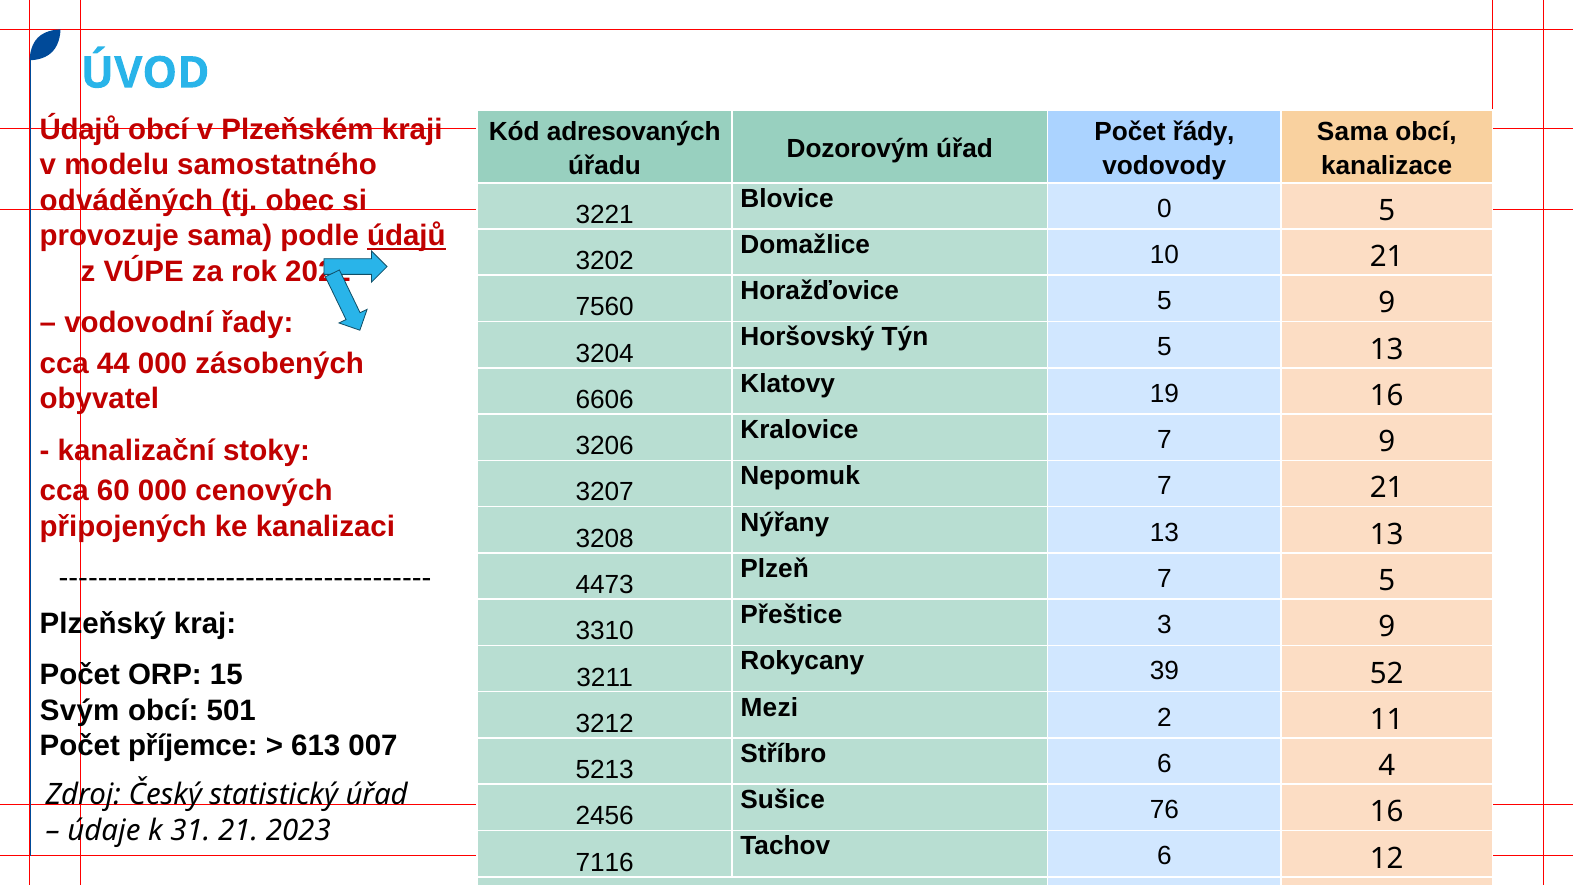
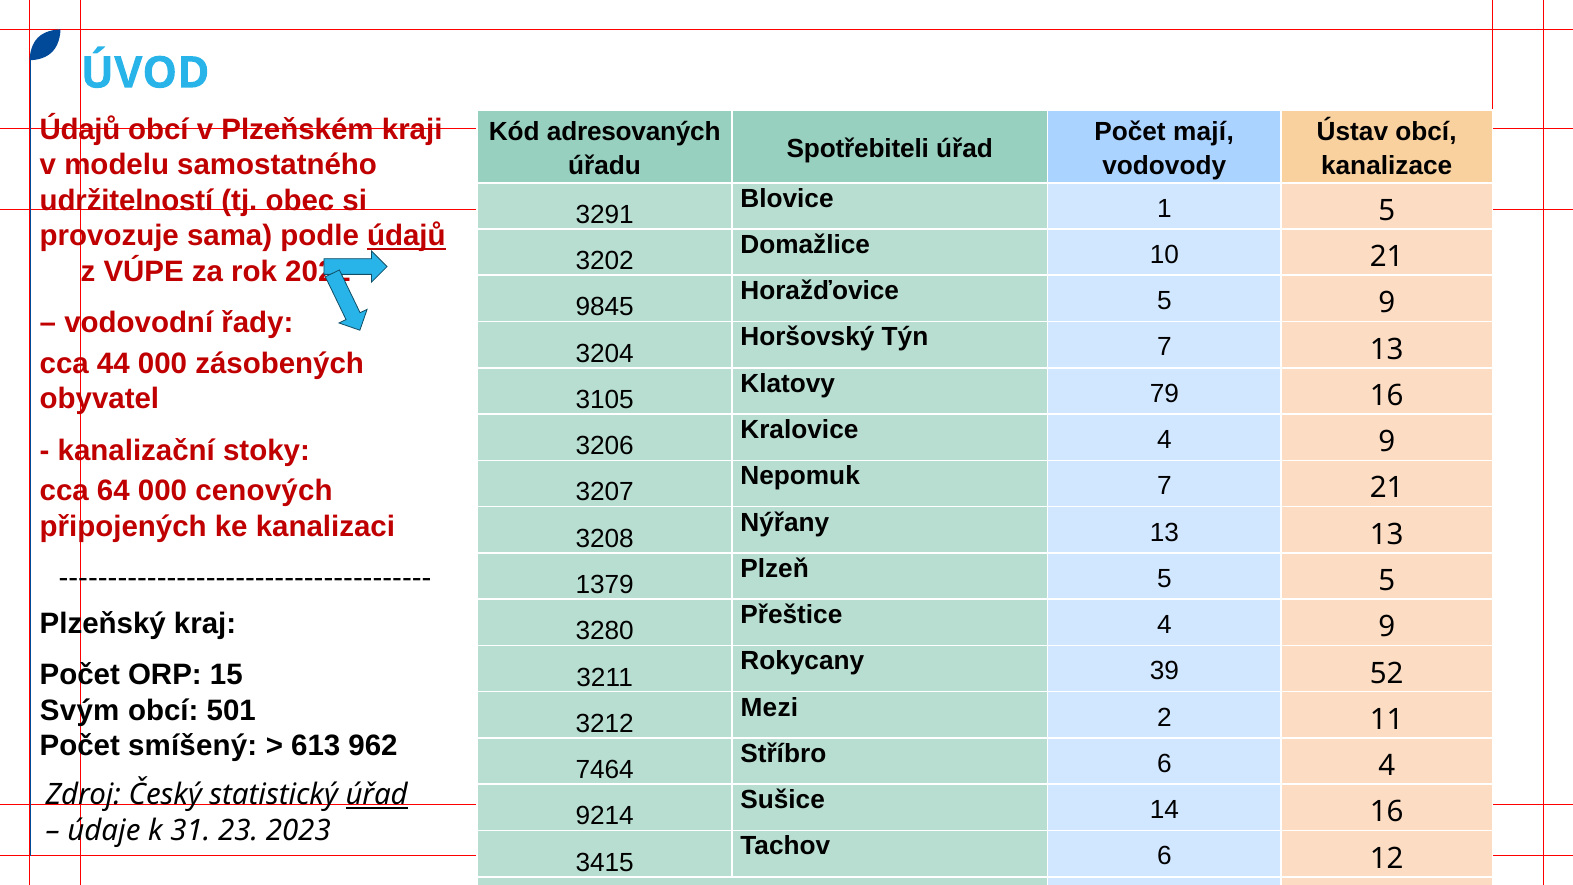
řády: řády -> mají
Sama at (1352, 132): Sama -> Ústav
Dozorovým: Dozorovým -> Spotřebiteli
0: 0 -> 1
odváděných: odváděných -> udržitelností
3221: 3221 -> 3291
7560: 7560 -> 9845
Týn 5: 5 -> 7
19: 19 -> 79
6606: 6606 -> 3105
Kralovice 7: 7 -> 4
60: 60 -> 64
Plzeň 7: 7 -> 5
4473: 4473 -> 1379
Přeštice 3: 3 -> 4
3310: 3310 -> 3280
příjemce: příjemce -> smíšený
007: 007 -> 962
5213: 5213 -> 7464
úřad at (377, 795) underline: none -> present
76: 76 -> 14
2456: 2456 -> 9214
31 21: 21 -> 23
7116: 7116 -> 3415
